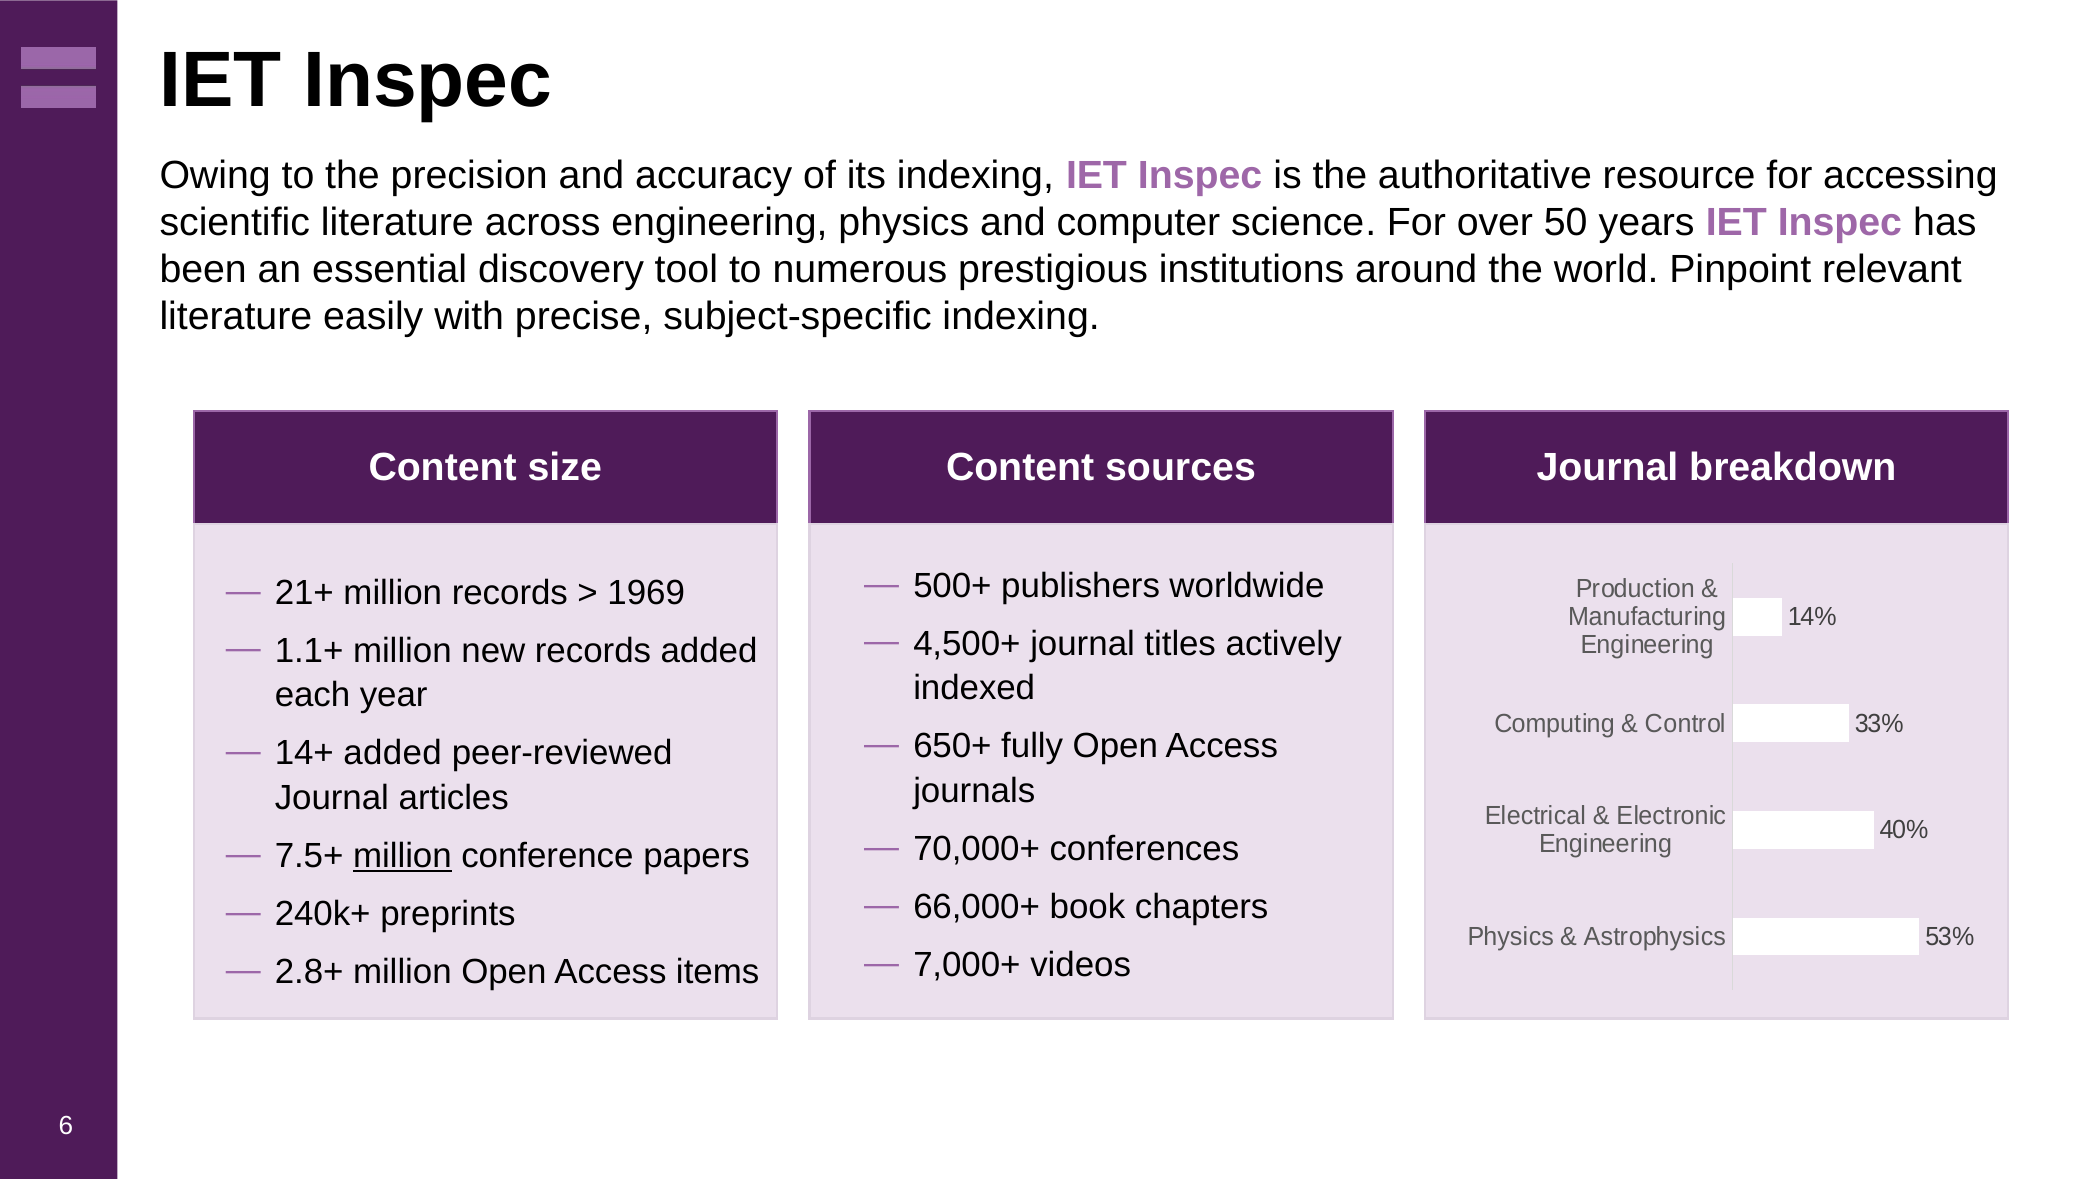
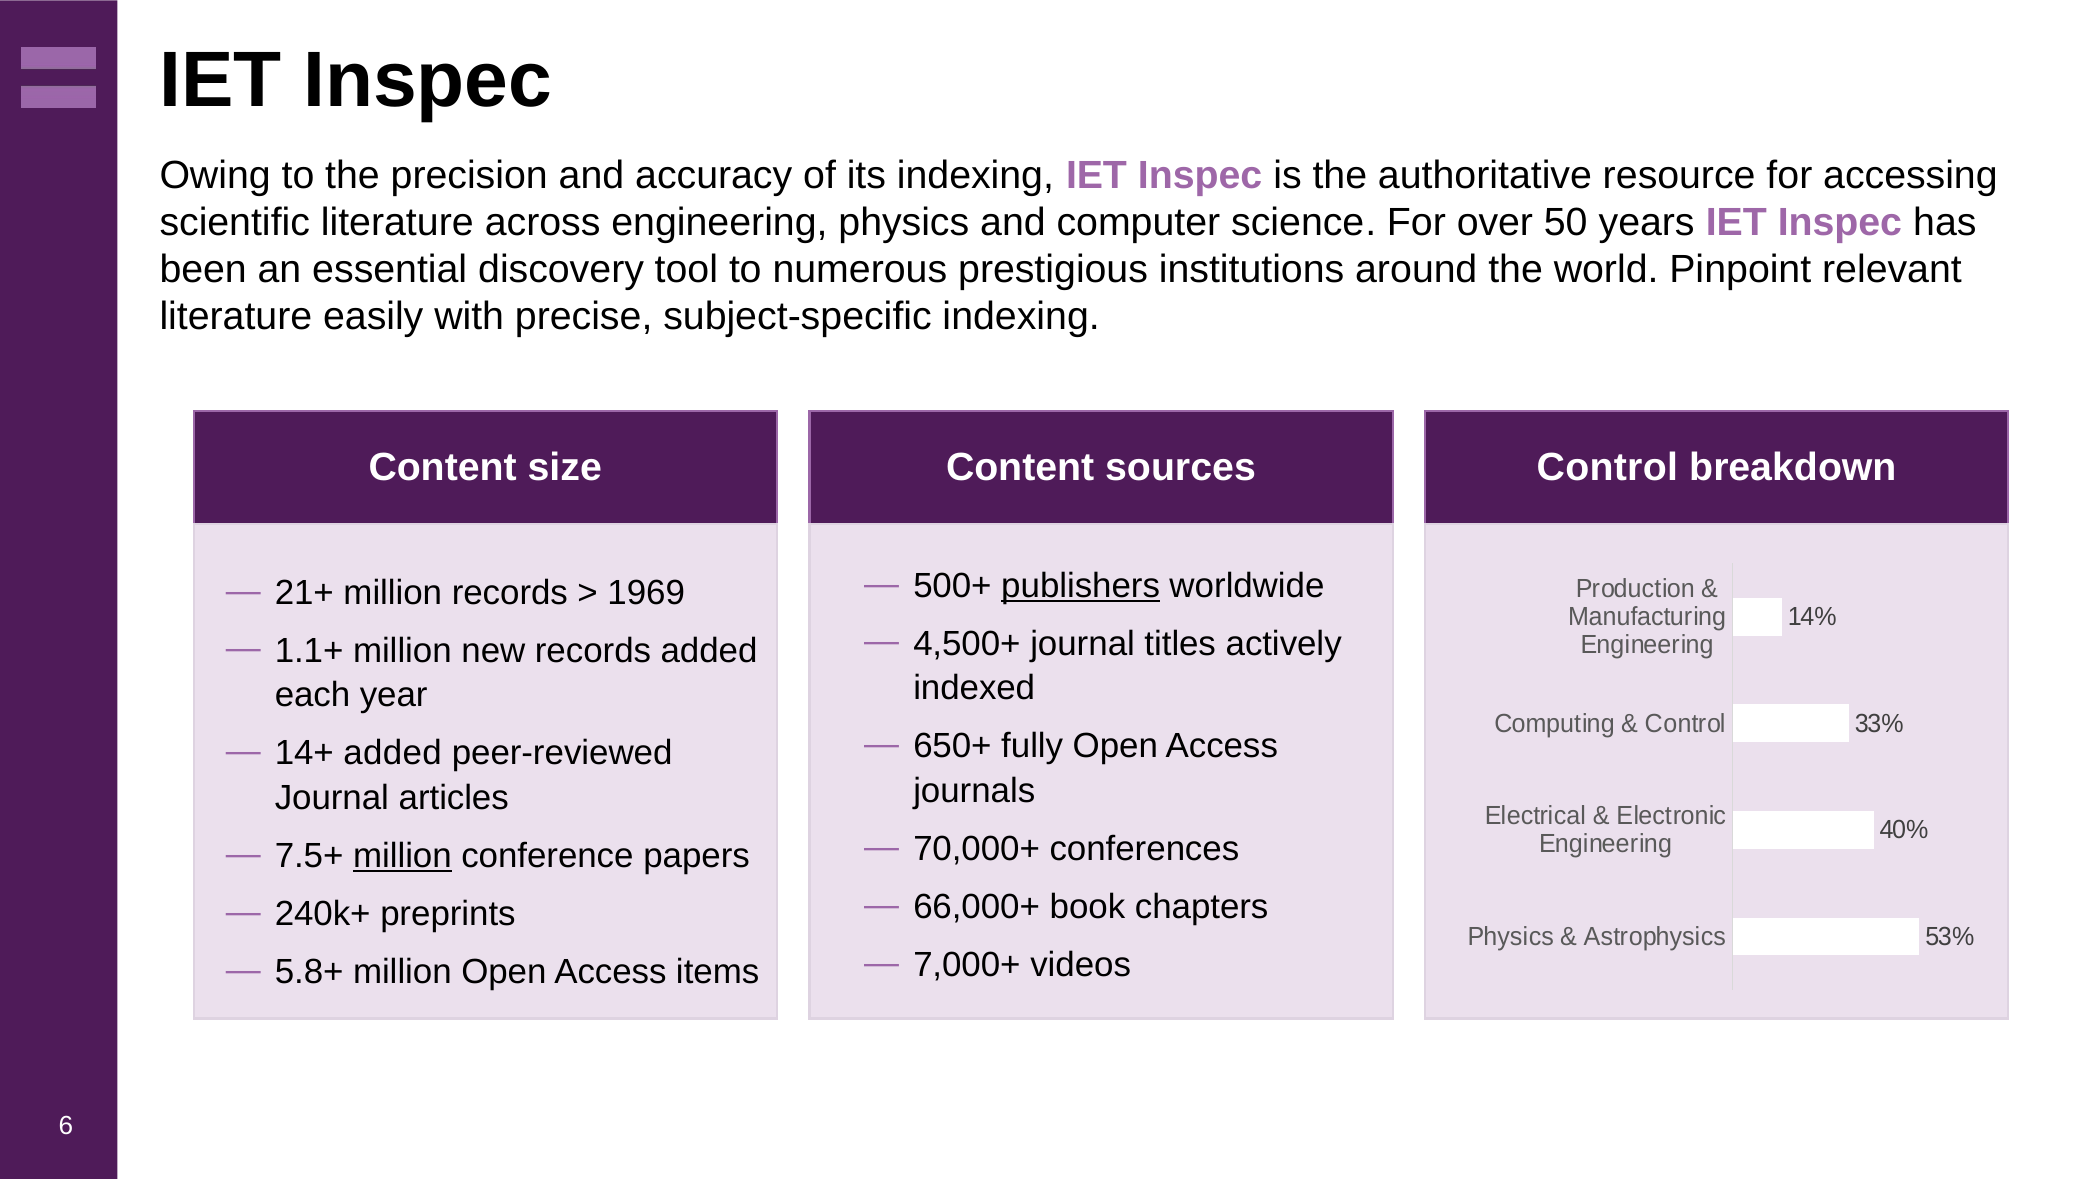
Journal at (1607, 467): Journal -> Control
publishers underline: none -> present
2.8+: 2.8+ -> 5.8+
